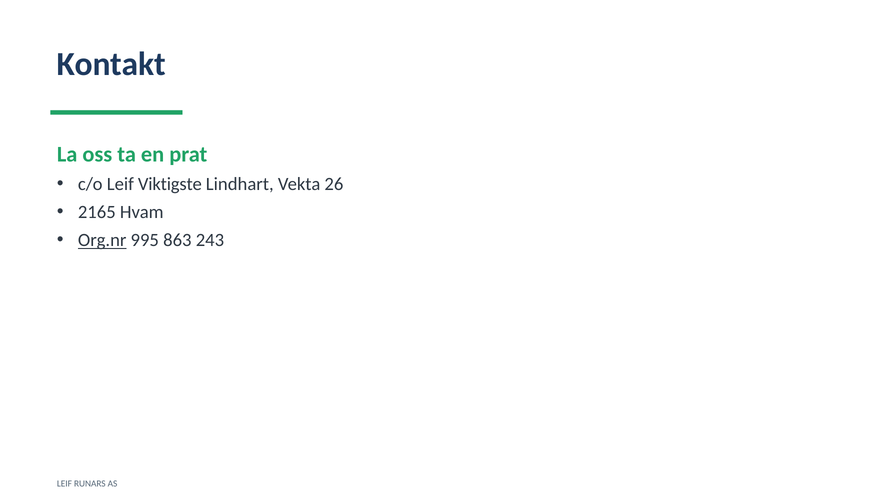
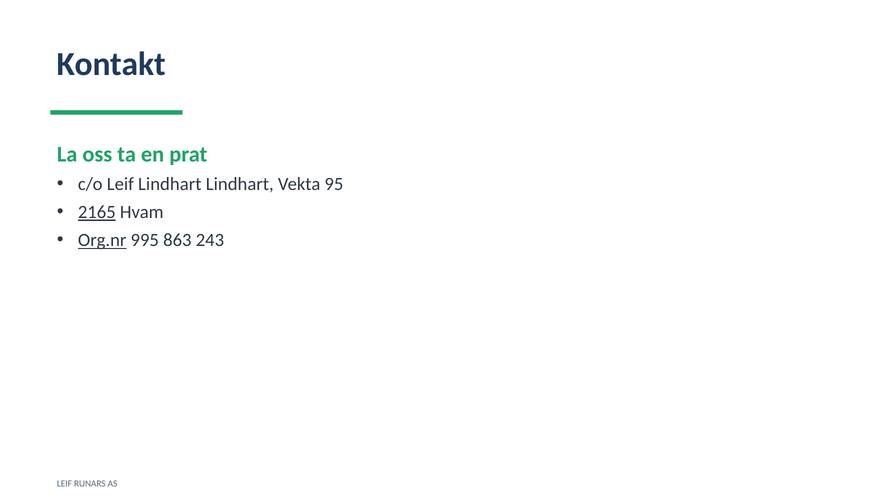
Leif Viktigste: Viktigste -> Lindhart
26: 26 -> 95
2165 underline: none -> present
